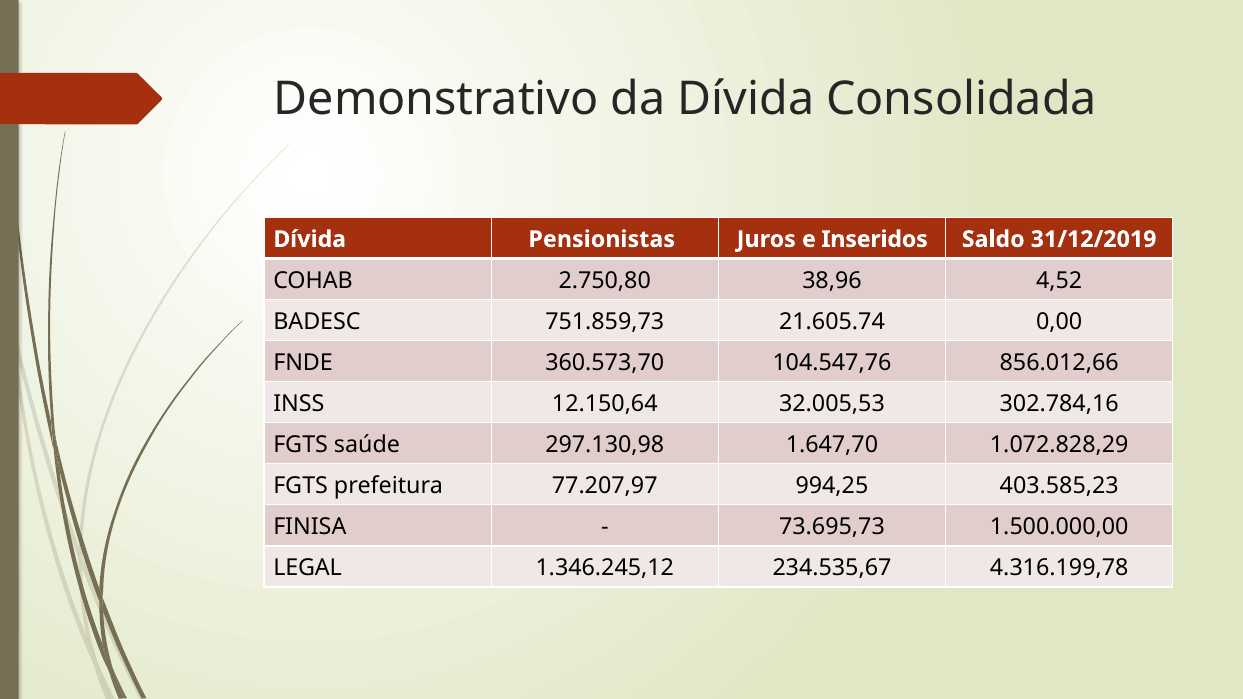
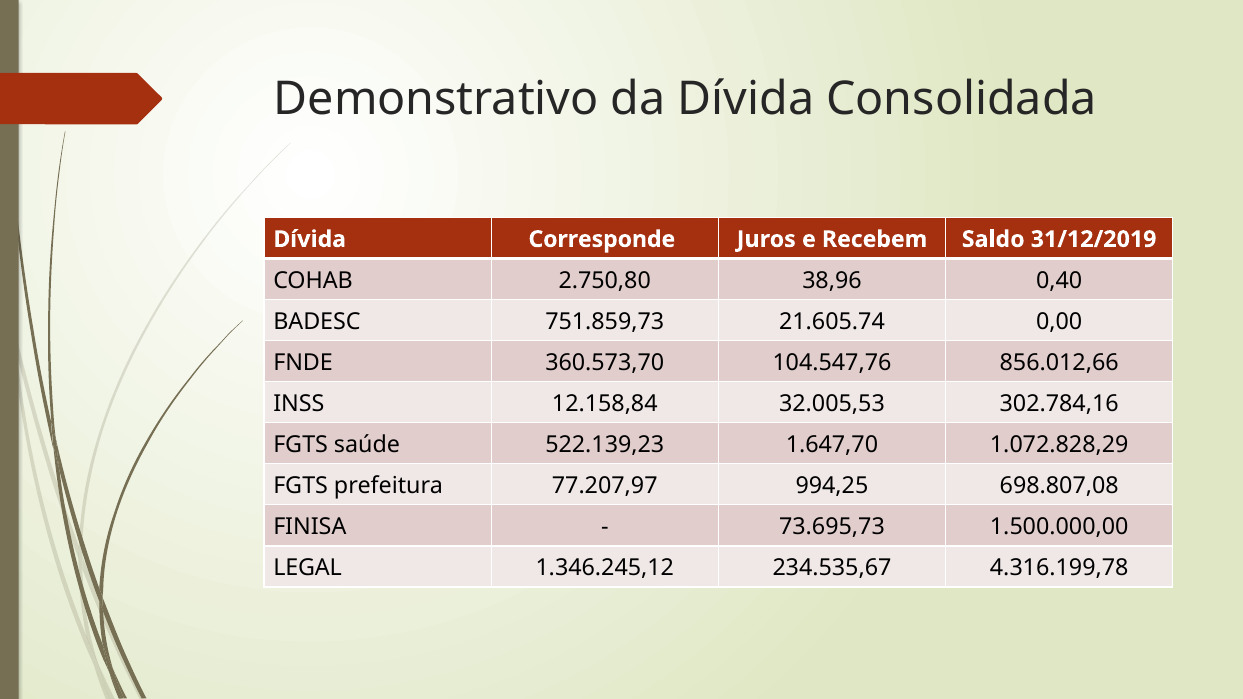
Pensionistas: Pensionistas -> Corresponde
Inseridos: Inseridos -> Recebem
4,52: 4,52 -> 0,40
12.150,64: 12.150,64 -> 12.158,84
297.130,98: 297.130,98 -> 522.139,23
403.585,23: 403.585,23 -> 698.807,08
